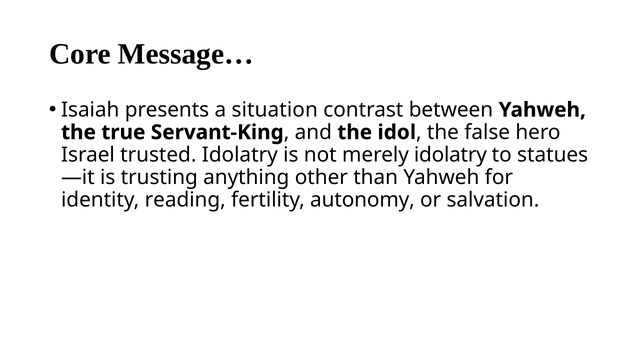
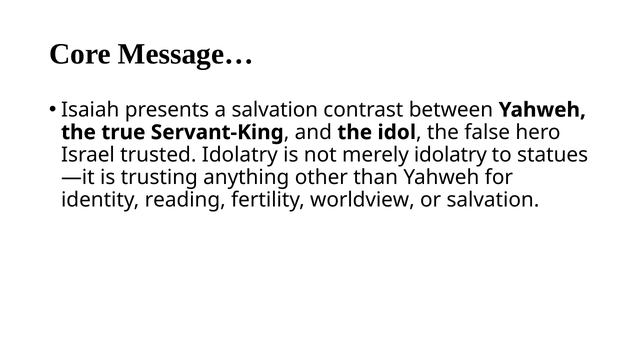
a situation: situation -> salvation
autonomy: autonomy -> worldview
